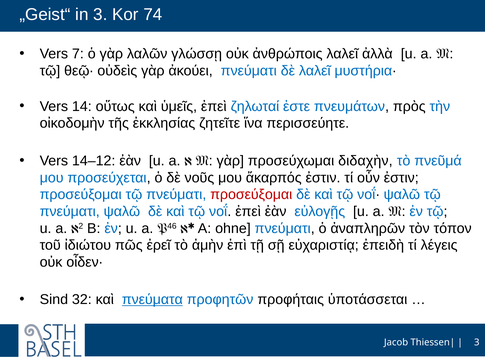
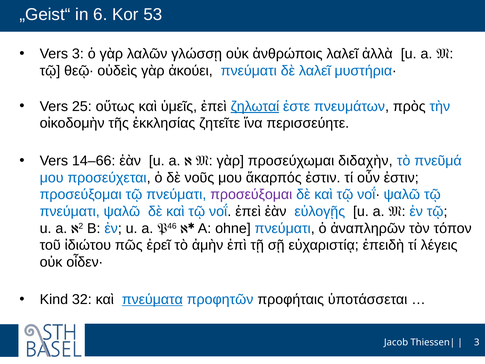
in 3: 3 -> 6
74: 74 -> 53
Vers 7: 7 -> 3
14: 14 -> 25
ζηλωταί underline: none -> present
14–12: 14–12 -> 14–66
προσεύξομαι at (251, 194) colour: red -> purple
Sind: Sind -> Kind
